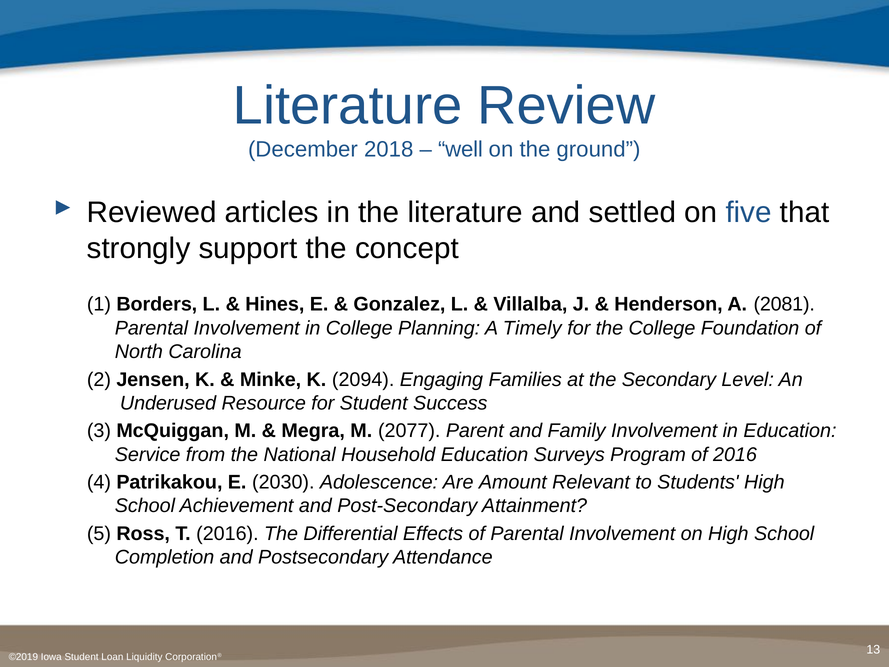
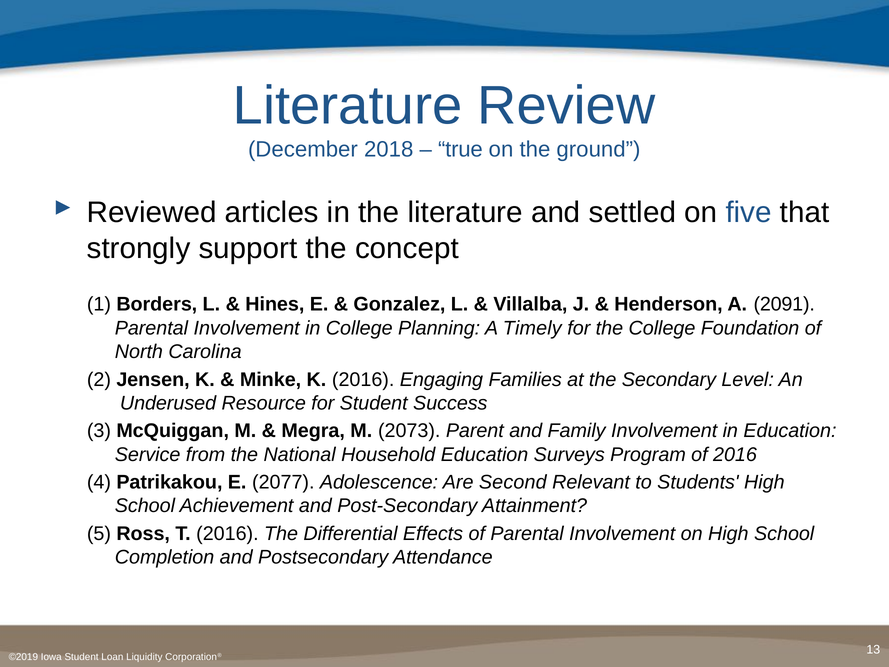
well: well -> true
2081: 2081 -> 2091
K 2094: 2094 -> 2016
2077: 2077 -> 2073
2030: 2030 -> 2077
Amount: Amount -> Second
